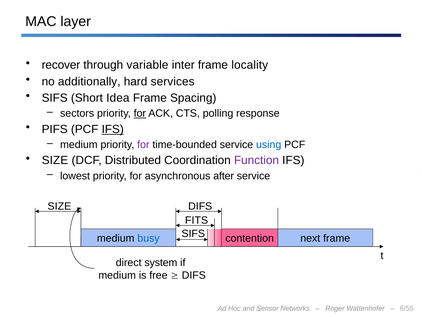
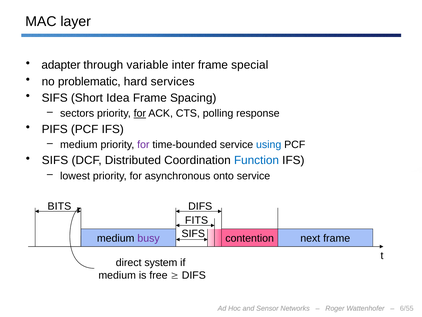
recover: recover -> adapter
locality: locality -> special
additionally: additionally -> problematic
IFS at (113, 129) underline: present -> none
SIZE at (55, 160): SIZE -> SIFS
Function colour: purple -> blue
after: after -> onto
SIZE at (59, 206): SIZE -> BITS
busy colour: blue -> purple
